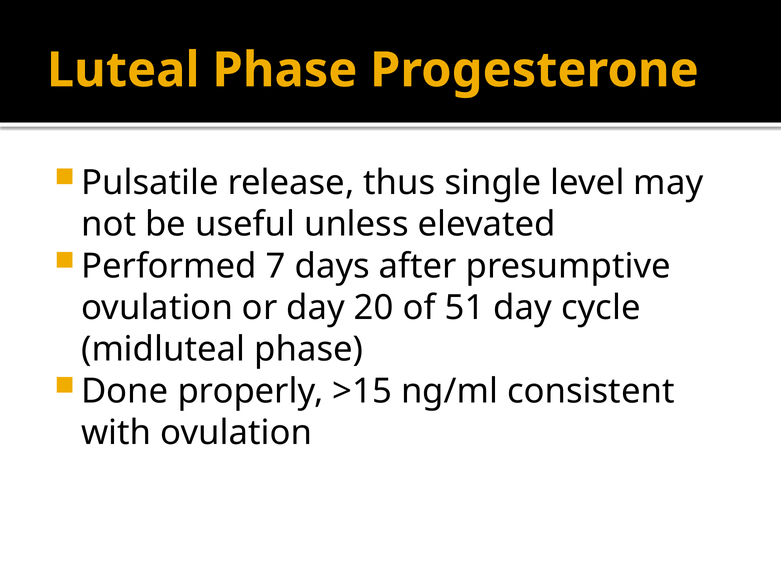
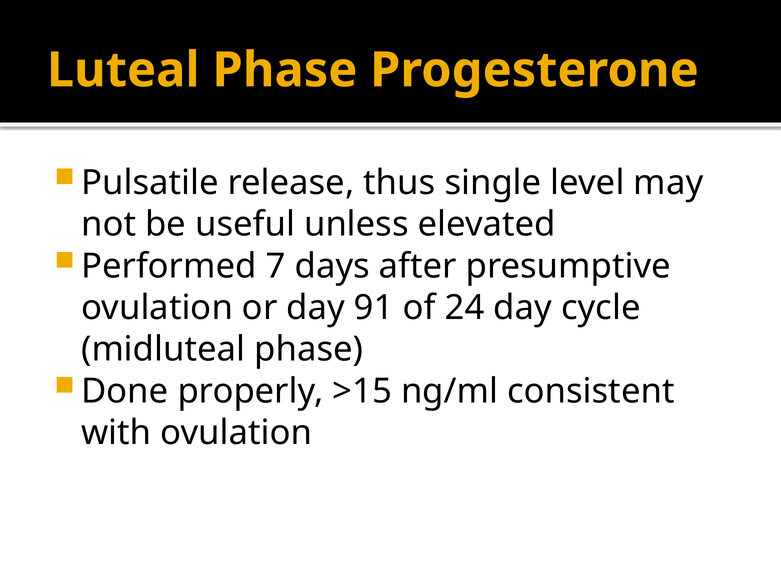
20: 20 -> 91
51: 51 -> 24
